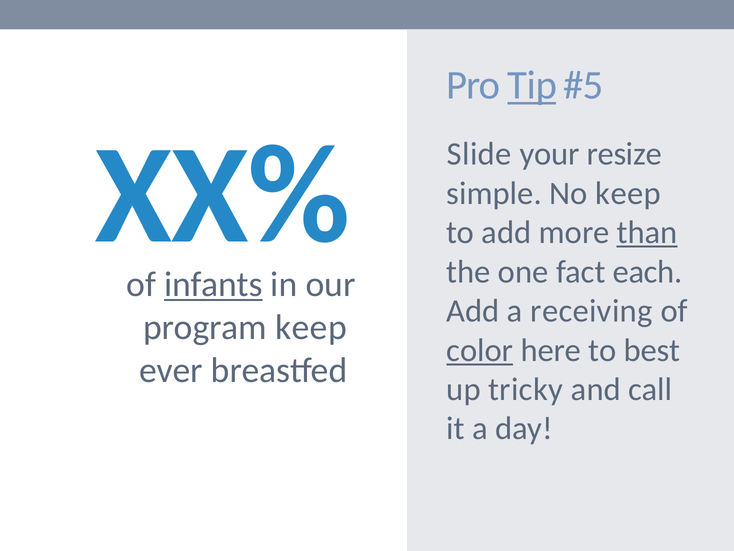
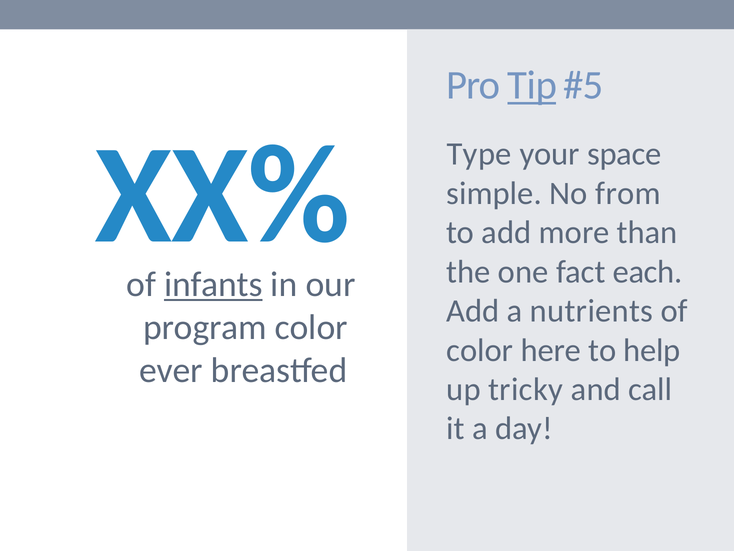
Slide: Slide -> Type
resize: resize -> space
No keep: keep -> from
than underline: present -> none
receiving: receiving -> nutrients
program keep: keep -> color
color at (480, 350) underline: present -> none
best: best -> help
